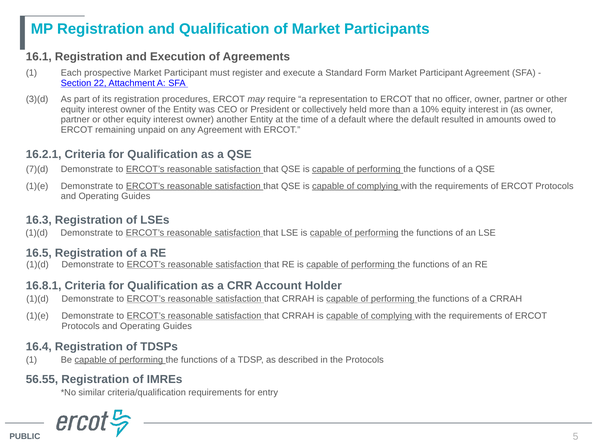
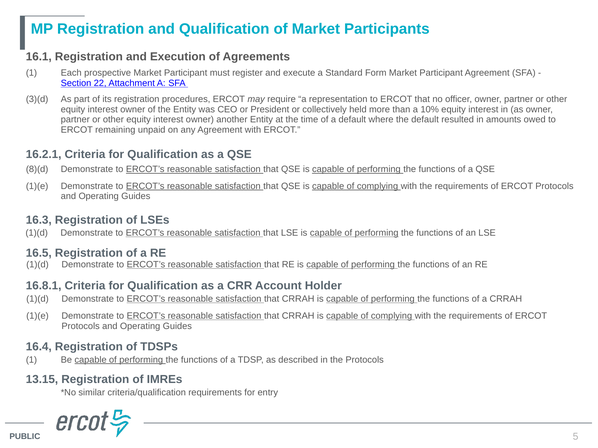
7)(d: 7)(d -> 8)(d
56.55: 56.55 -> 13.15
